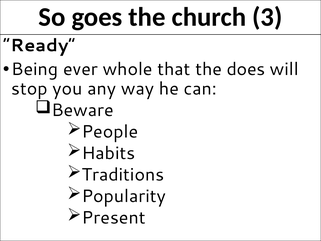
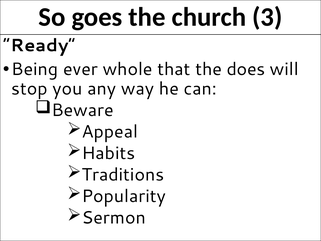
People: People -> Appeal
Present: Present -> Sermon
